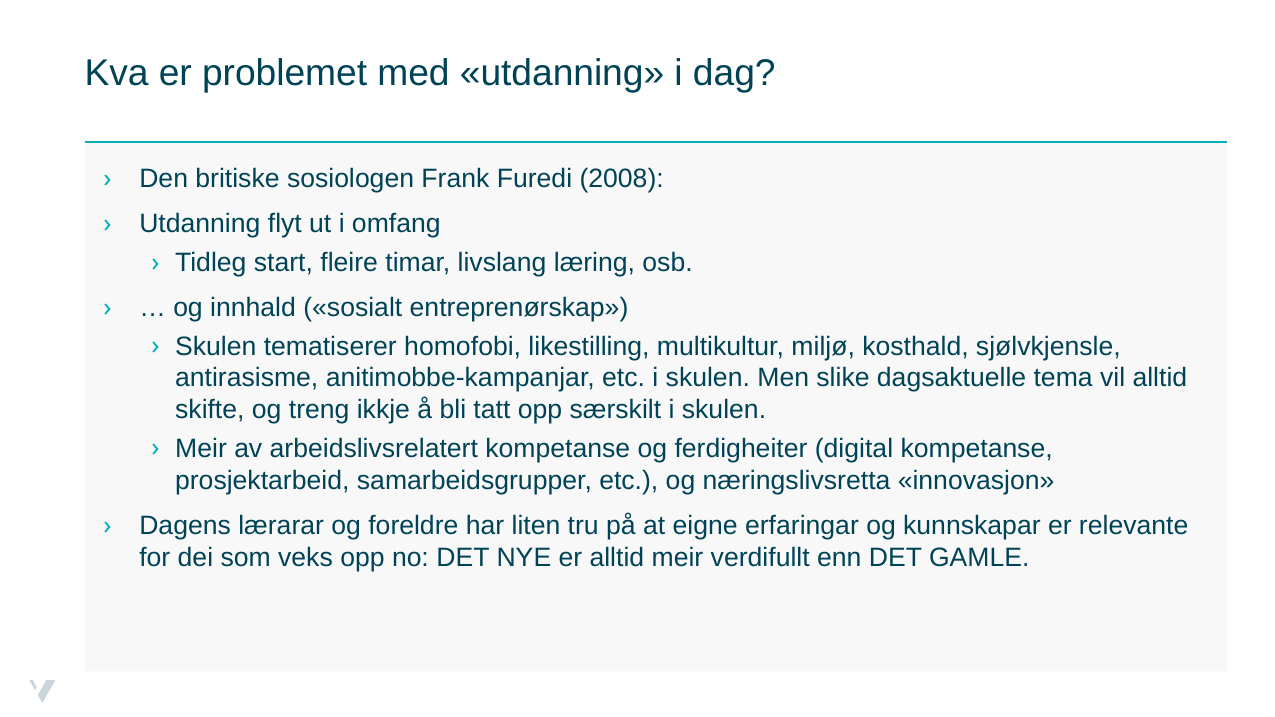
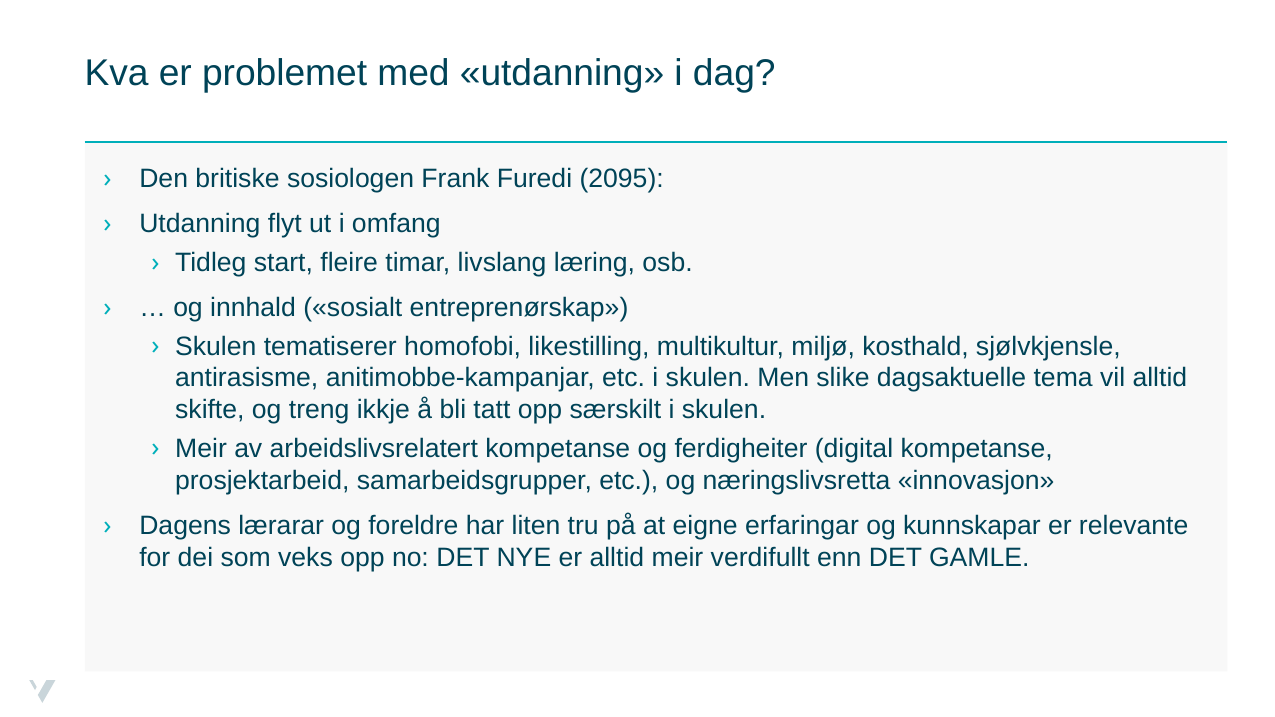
2008: 2008 -> 2095
